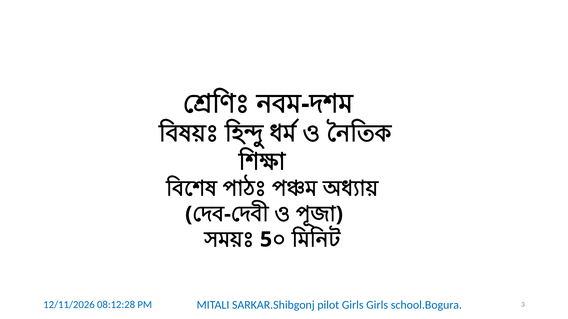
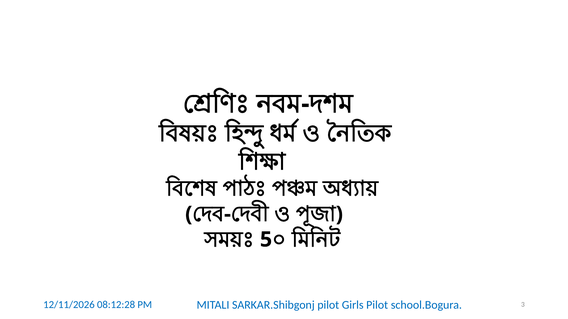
Girls Girls: Girls -> Pilot
